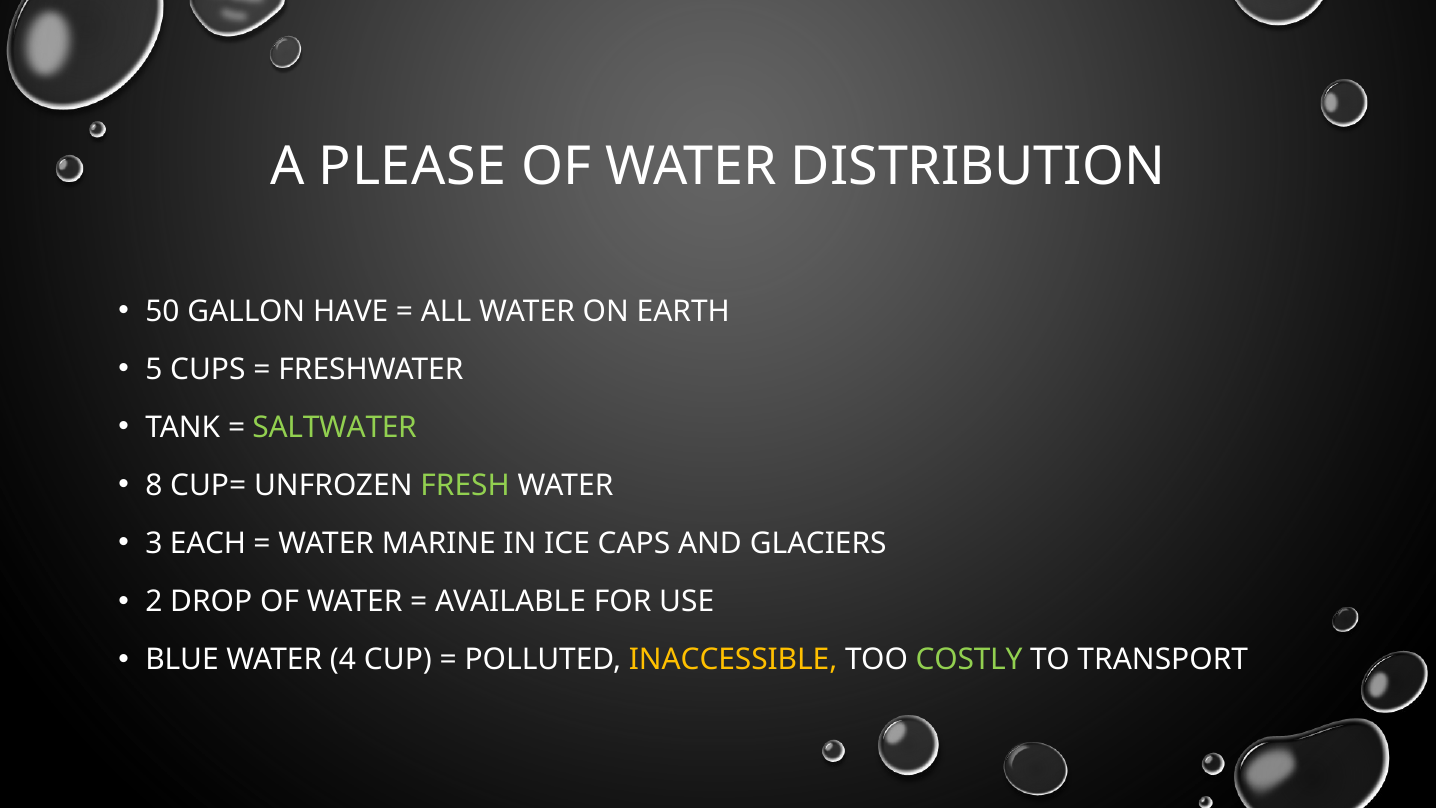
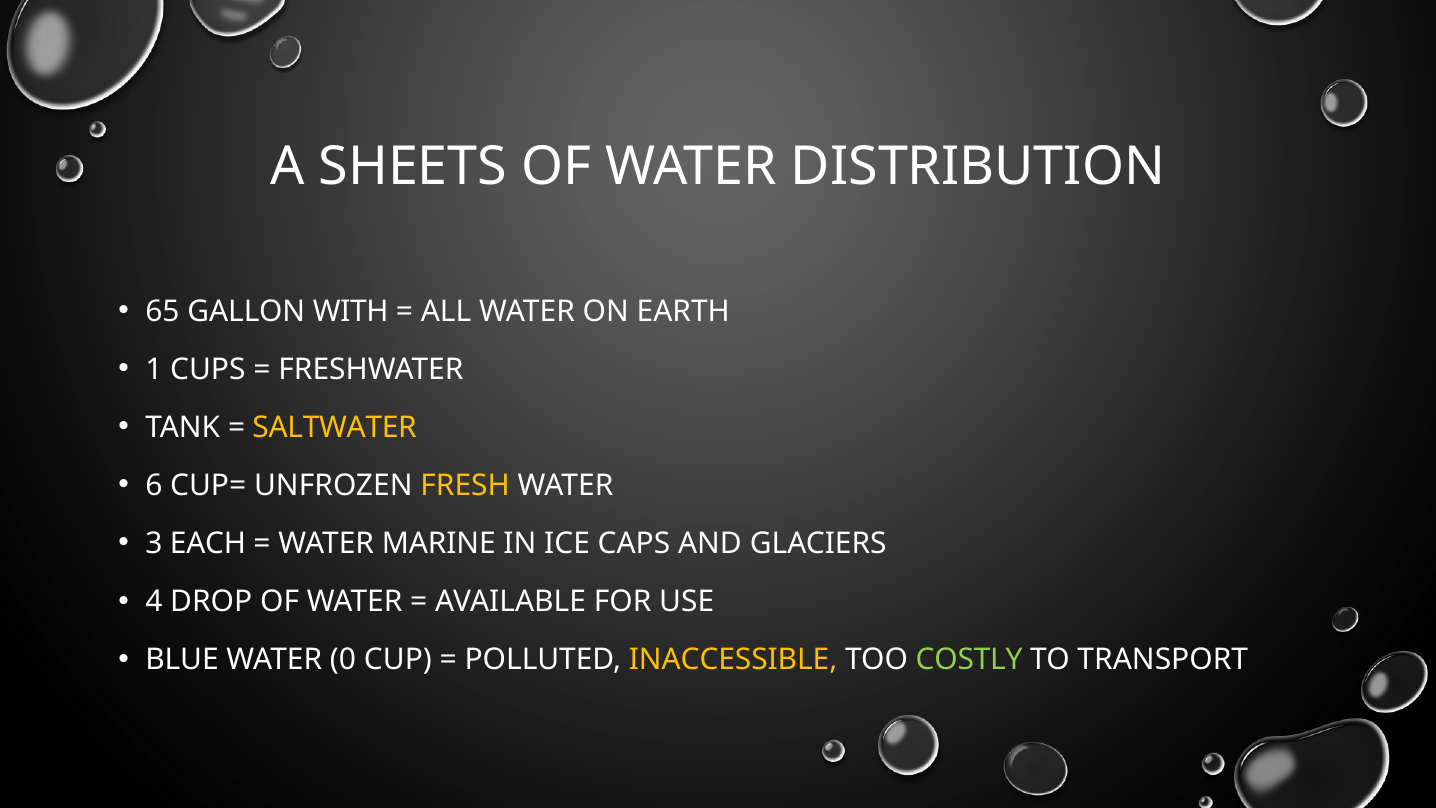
PLEASE: PLEASE -> SHEETS
50: 50 -> 65
HAVE: HAVE -> WITH
5: 5 -> 1
SALTWATER colour: light green -> yellow
8: 8 -> 6
FRESH colour: light green -> yellow
2: 2 -> 4
4: 4 -> 0
